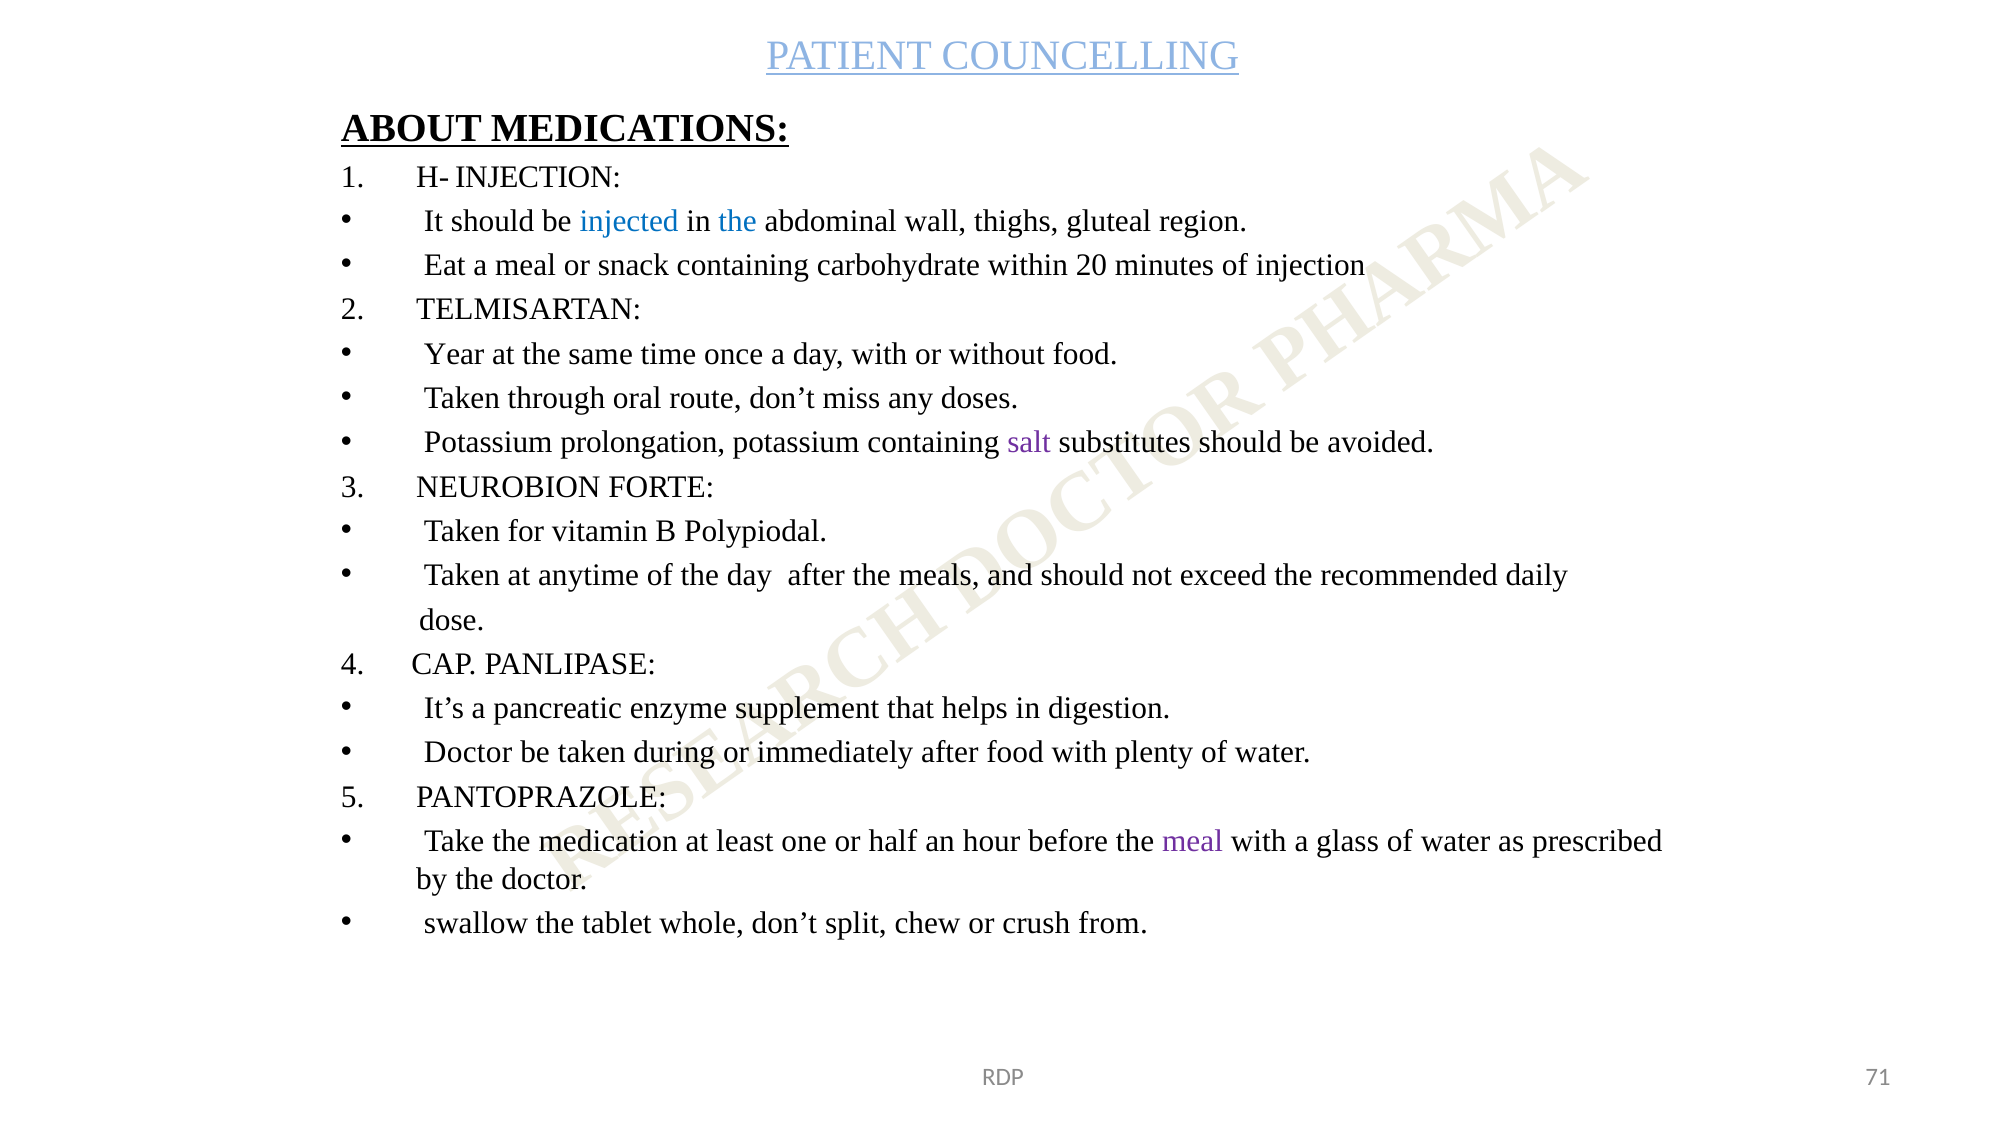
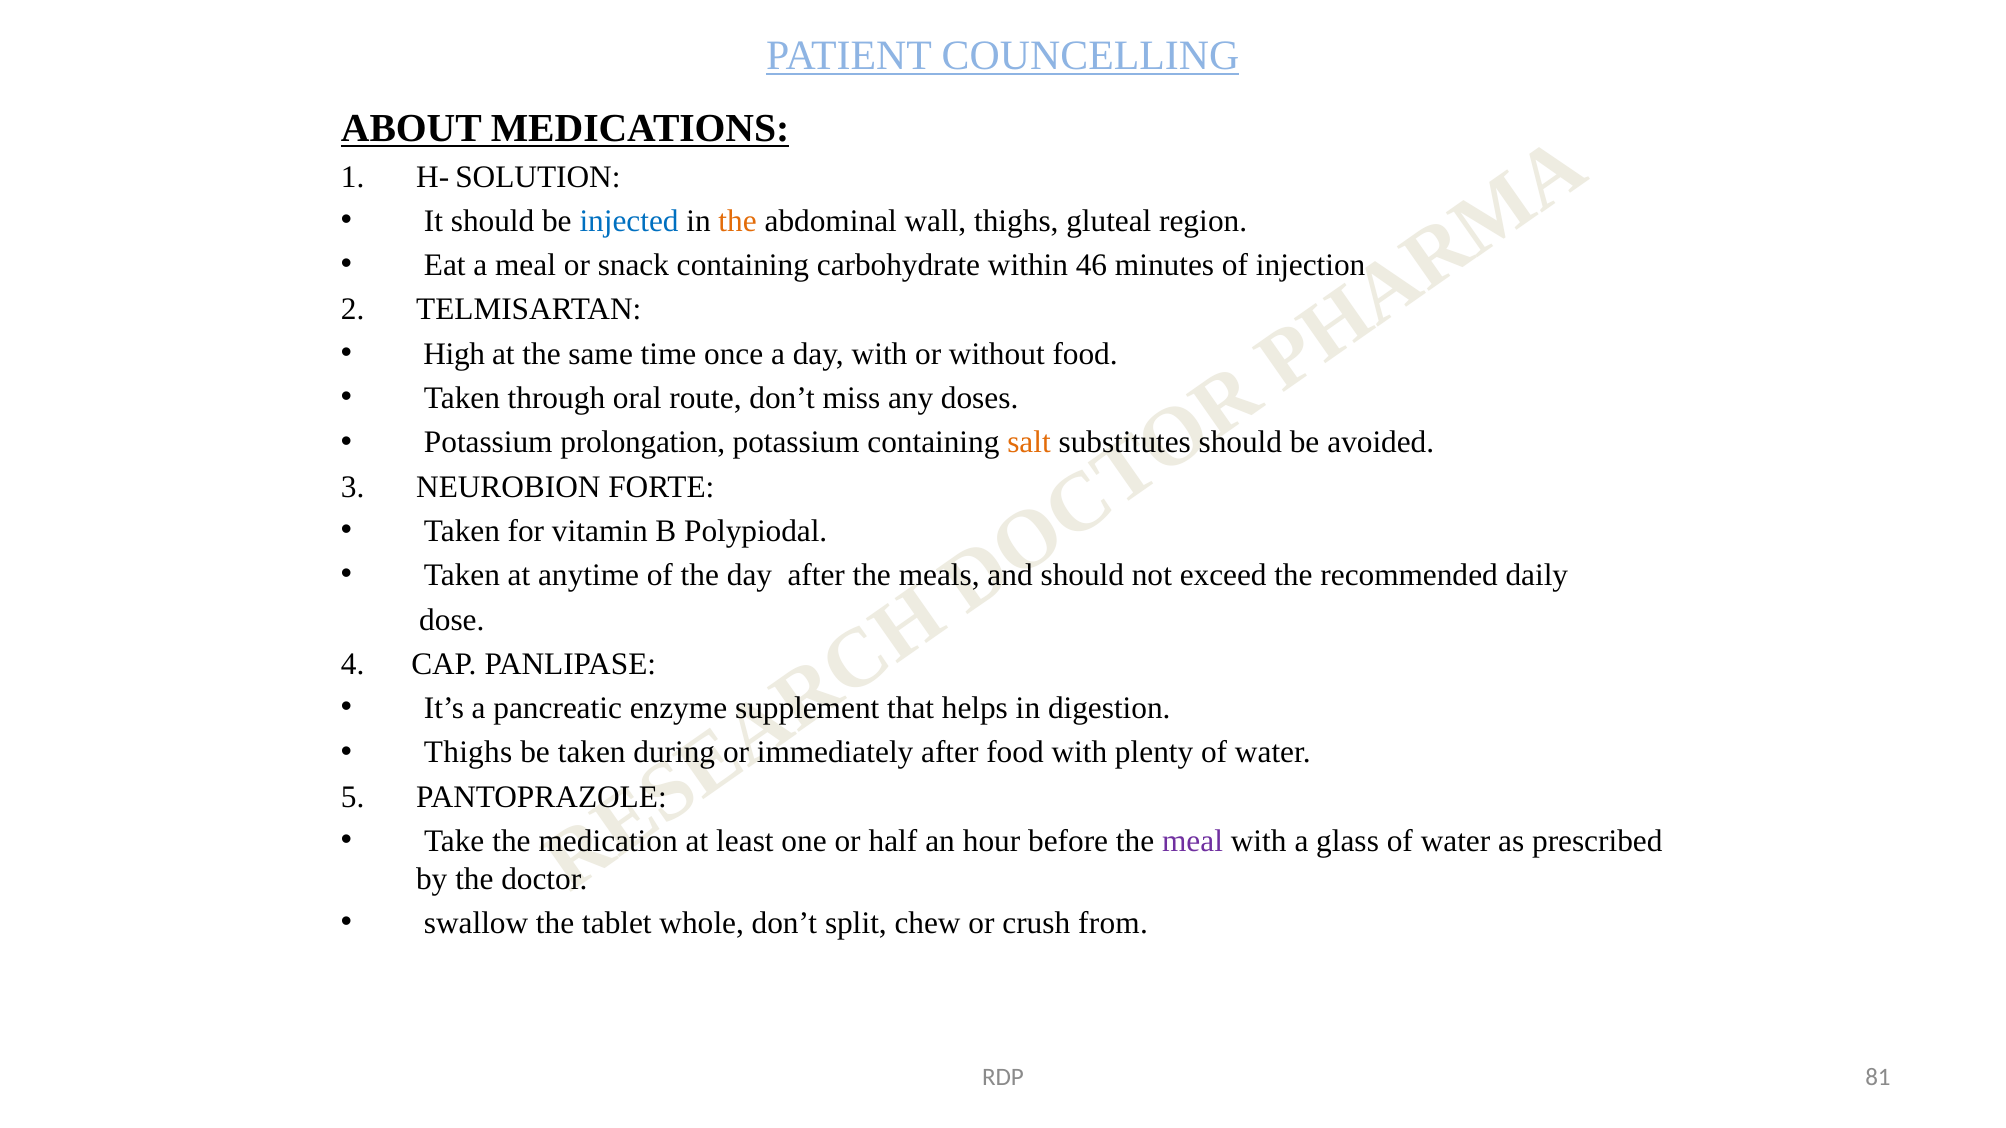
H- INJECTION: INJECTION -> SOLUTION
the at (738, 221) colour: blue -> orange
20: 20 -> 46
Year: Year -> High
salt colour: purple -> orange
Doctor at (468, 753): Doctor -> Thighs
71: 71 -> 81
